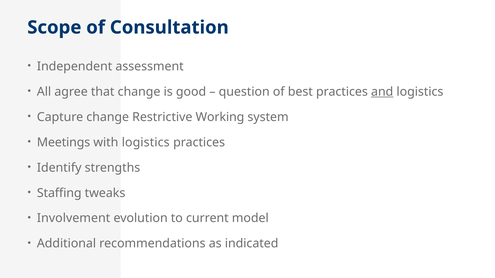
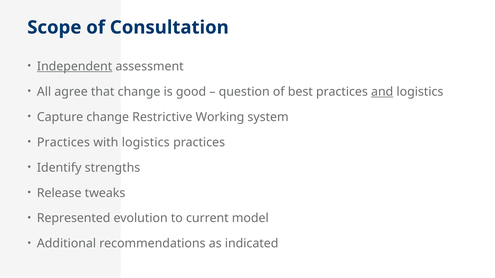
Independent underline: none -> present
Meetings at (64, 142): Meetings -> Practices
Staffing: Staffing -> Release
Involvement: Involvement -> Represented
